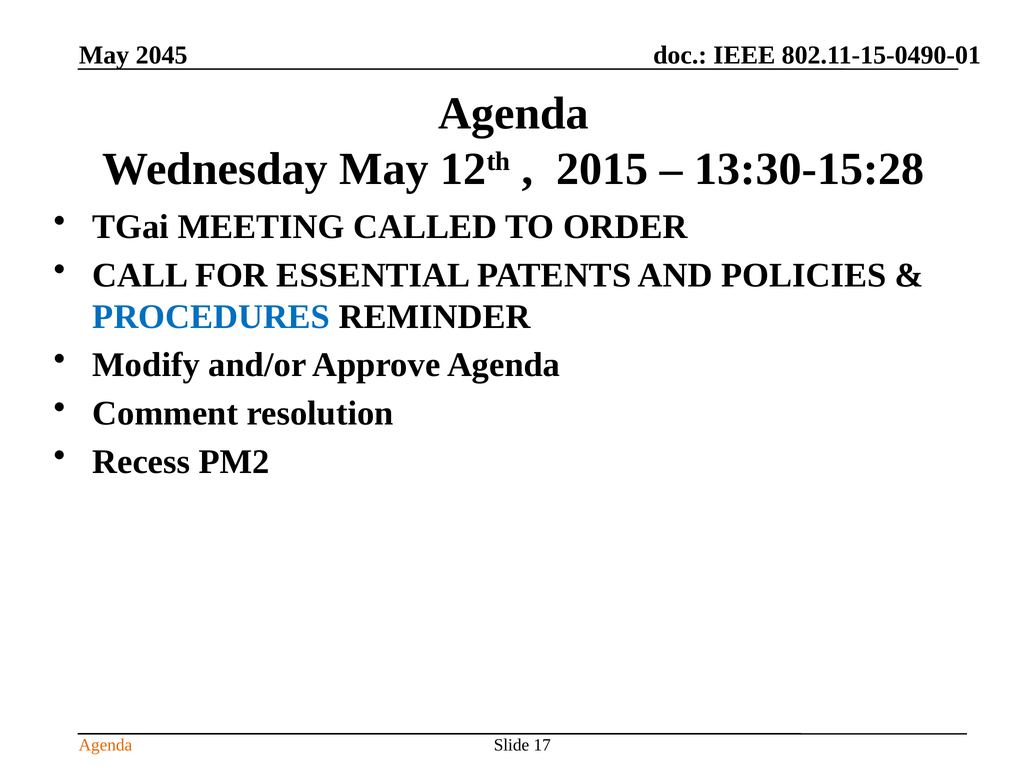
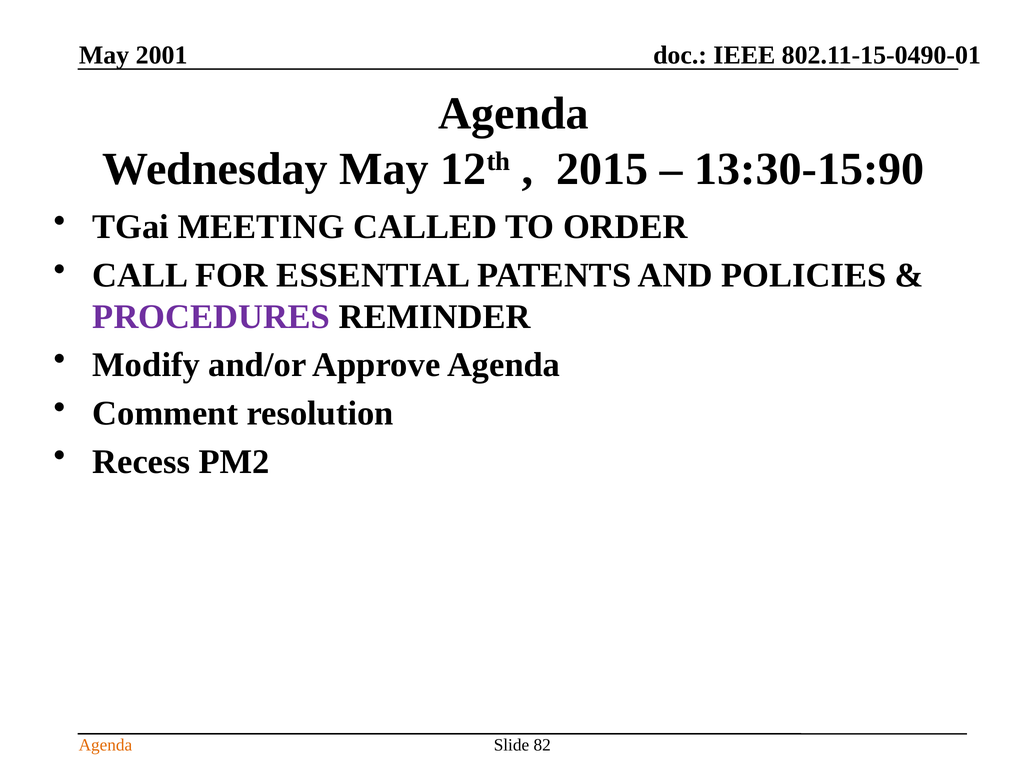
2045: 2045 -> 2001
13:30-15:28: 13:30-15:28 -> 13:30-15:90
PROCEDURES colour: blue -> purple
17: 17 -> 82
